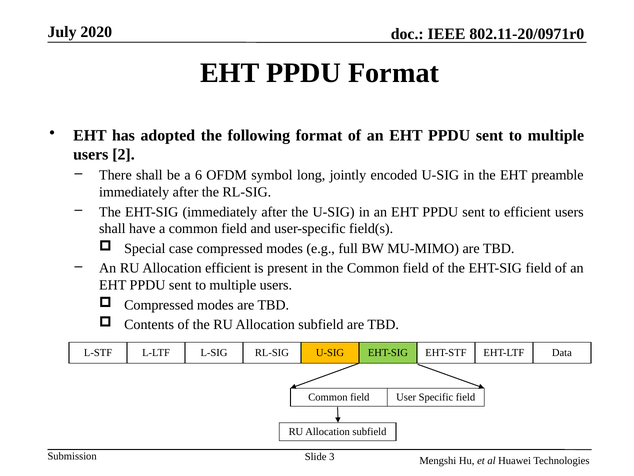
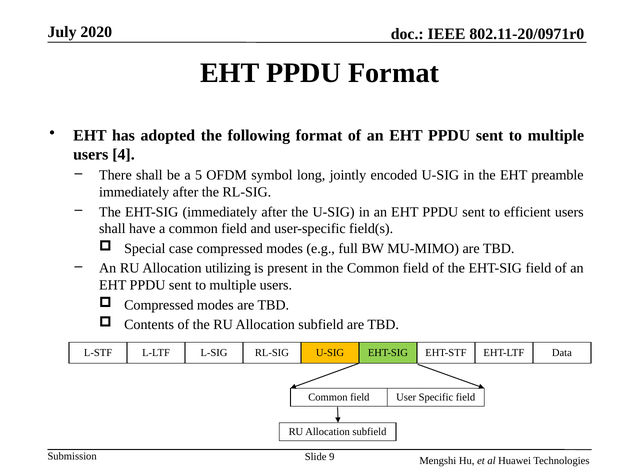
2: 2 -> 4
6: 6 -> 5
Allocation efficient: efficient -> utilizing
3: 3 -> 9
